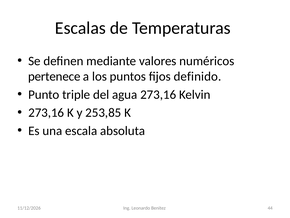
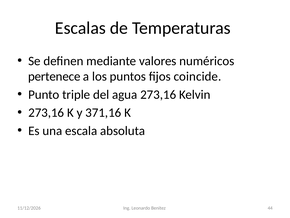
definido: definido -> coincide
253,85: 253,85 -> 371,16
